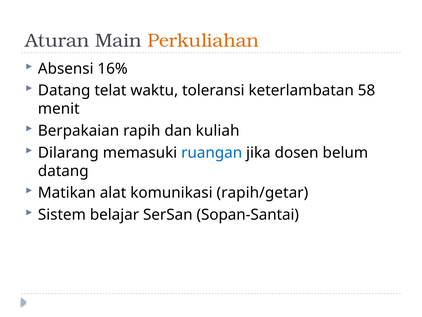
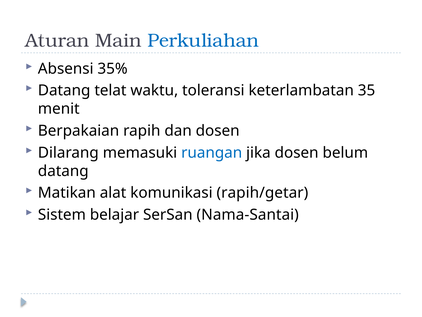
Perkuliahan colour: orange -> blue
16%: 16% -> 35%
58: 58 -> 35
dan kuliah: kuliah -> dosen
Sopan-Santai: Sopan-Santai -> Nama-Santai
